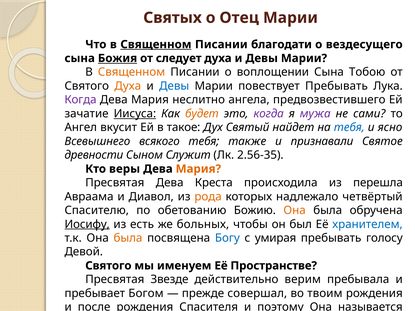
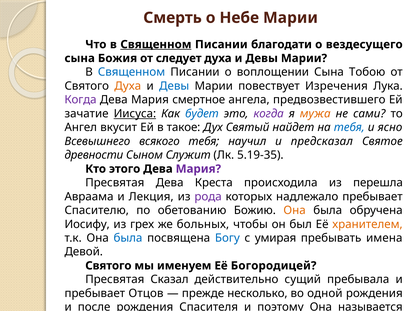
Святых: Святых -> Смерть
Отец: Отец -> Небе
Божия underline: present -> none
Священном at (132, 72) colour: orange -> blue
повествует Пребывать: Пребывать -> Изречения
неслитно: неслитно -> смертное
будет colour: orange -> blue
мужа colour: purple -> orange
также: также -> научил
признавали: признавали -> предсказал
2.56-35: 2.56-35 -> 5.19-35
веры: веры -> этого
Мария at (198, 169) colour: orange -> purple
Диавол: Диавол -> Лекция
рода colour: orange -> purple
надлежало четвёртый: четвёртый -> пребывает
Иосифу underline: present -> none
есть: есть -> грех
хранителем colour: blue -> orange
была at (128, 238) colour: orange -> blue
голосу: голосу -> имена
Пространстве: Пространстве -> Богородицей
Звезде: Звезде -> Сказал
верим: верим -> сущий
Богом: Богом -> Отцов
совершал: совершал -> несколько
твоим: твоим -> одной
